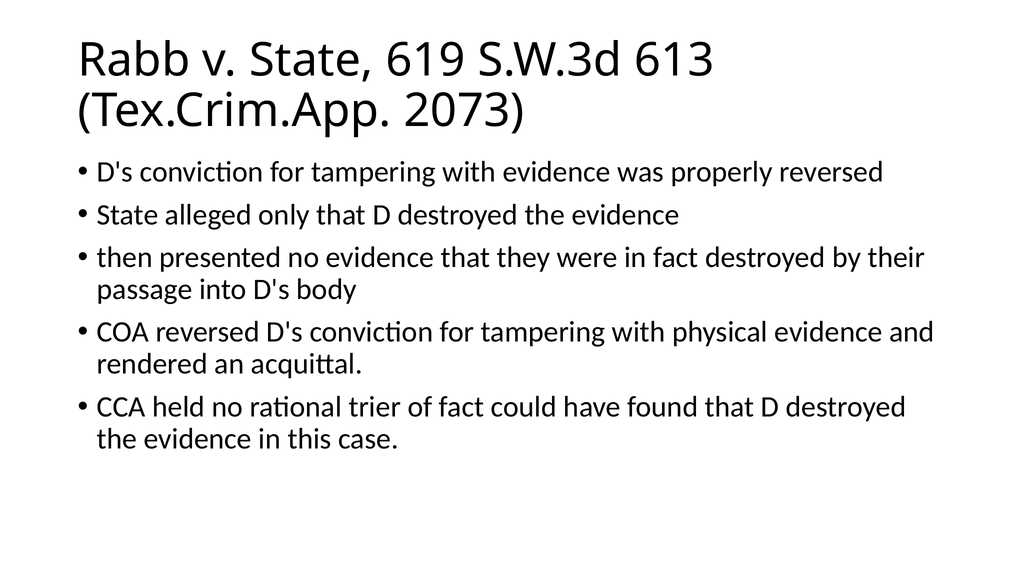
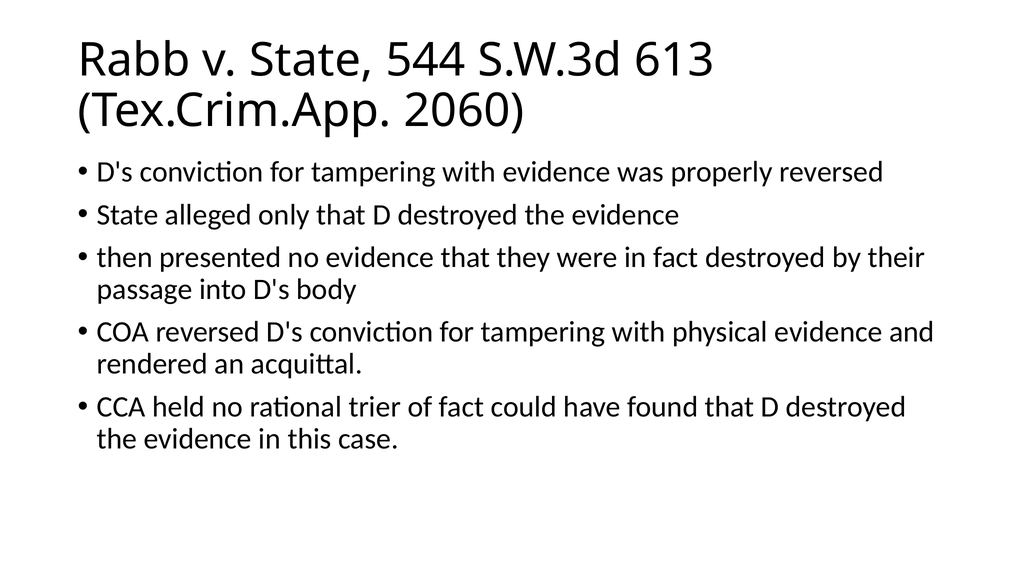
619: 619 -> 544
2073: 2073 -> 2060
